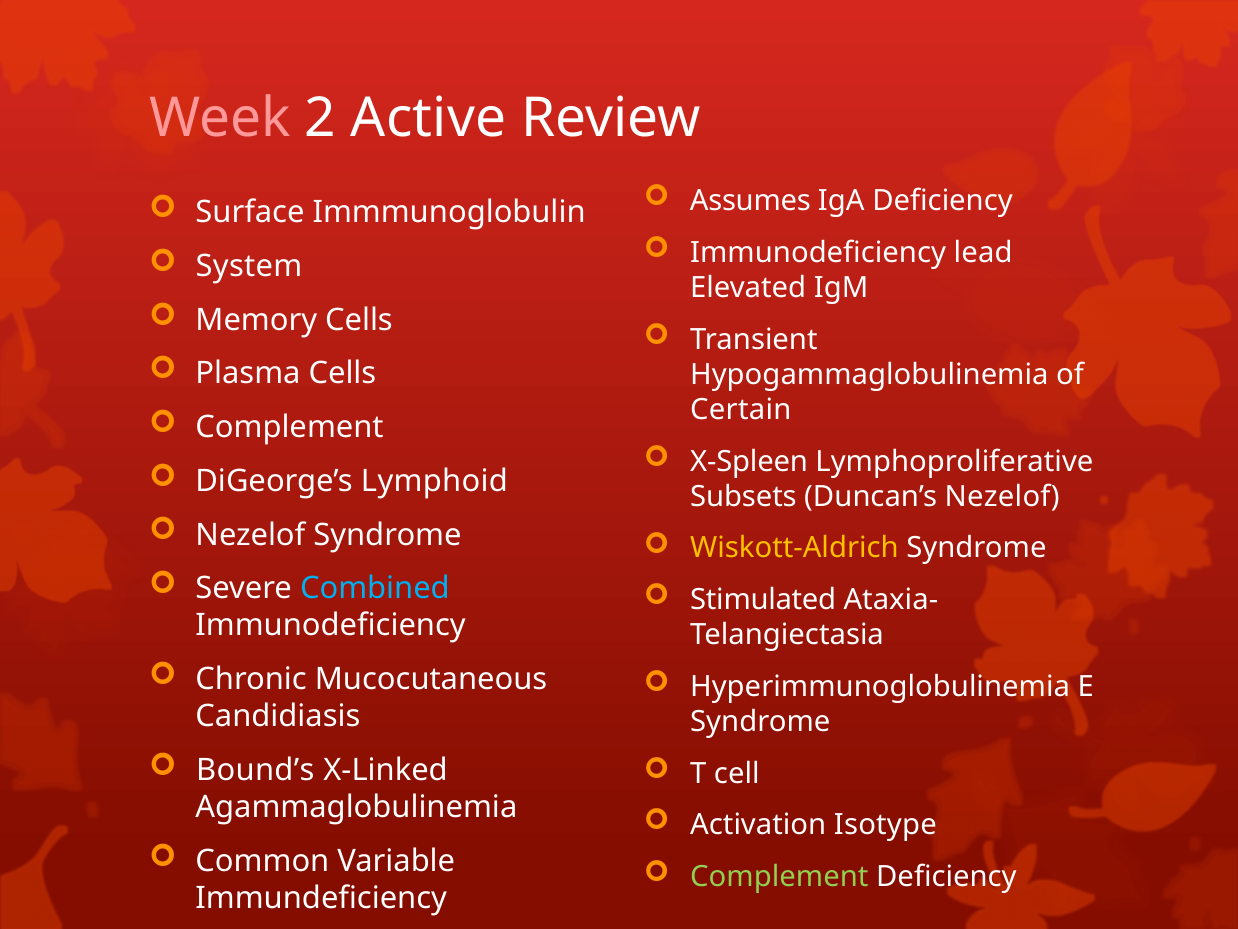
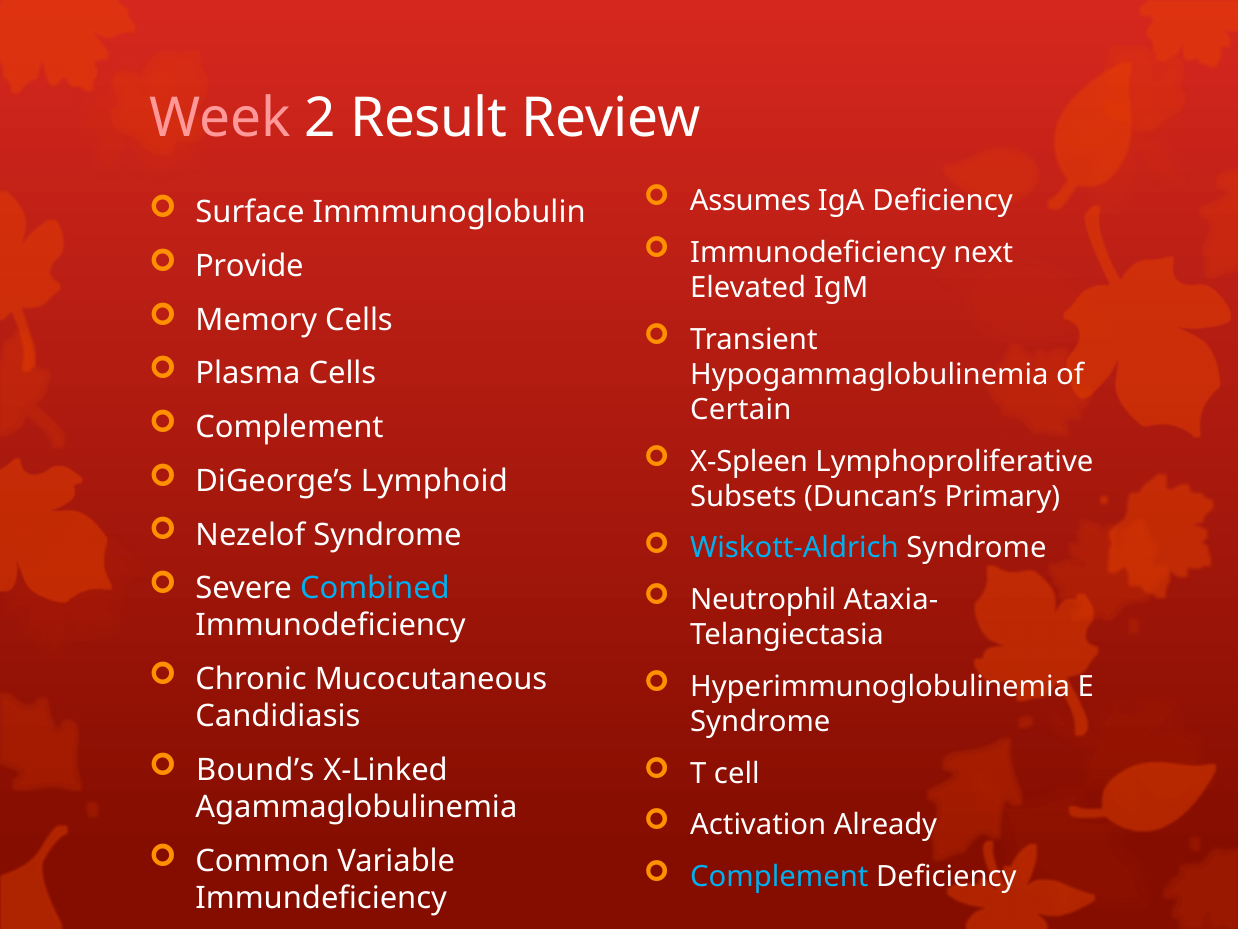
Active: Active -> Result
lead: lead -> next
System: System -> Provide
Duncan’s Nezelof: Nezelof -> Primary
Wiskott-Aldrich colour: yellow -> light blue
Stimulated: Stimulated -> Neutrophil
Isotype: Isotype -> Already
Complement at (779, 876) colour: light green -> light blue
